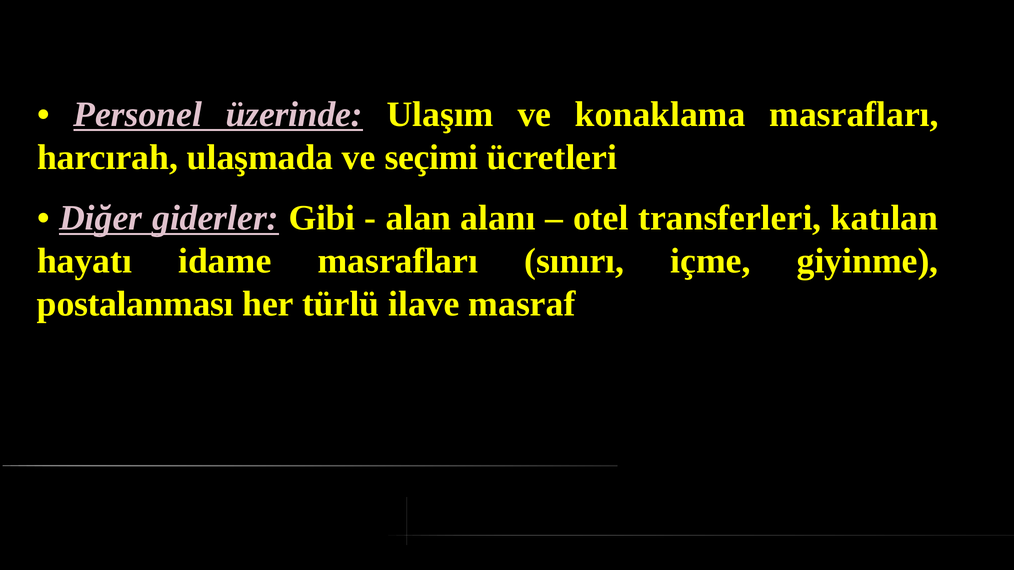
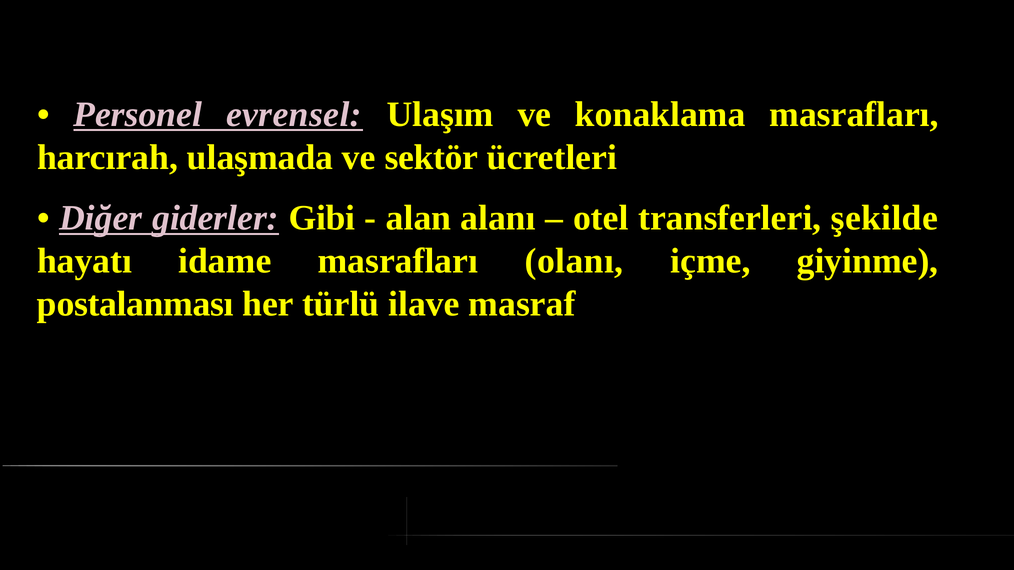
üzerinde: üzerinde -> evrensel
seçimi: seçimi -> sektör
katılan: katılan -> şekilde
sınırı: sınırı -> olanı
